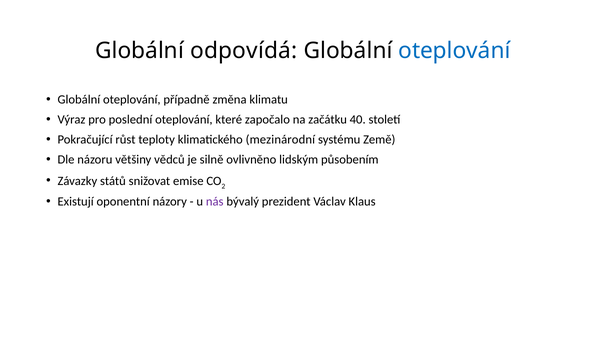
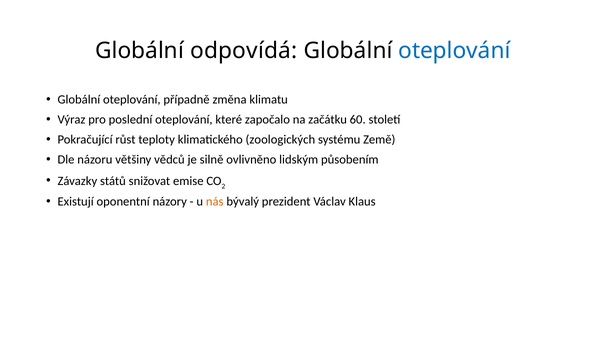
40: 40 -> 60
mezinárodní: mezinárodní -> zoologických
nás colour: purple -> orange
